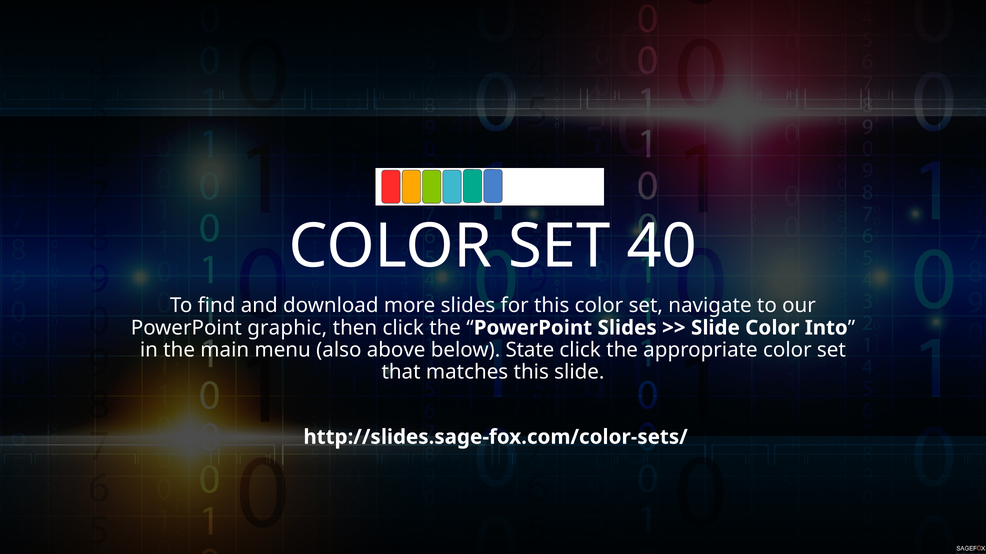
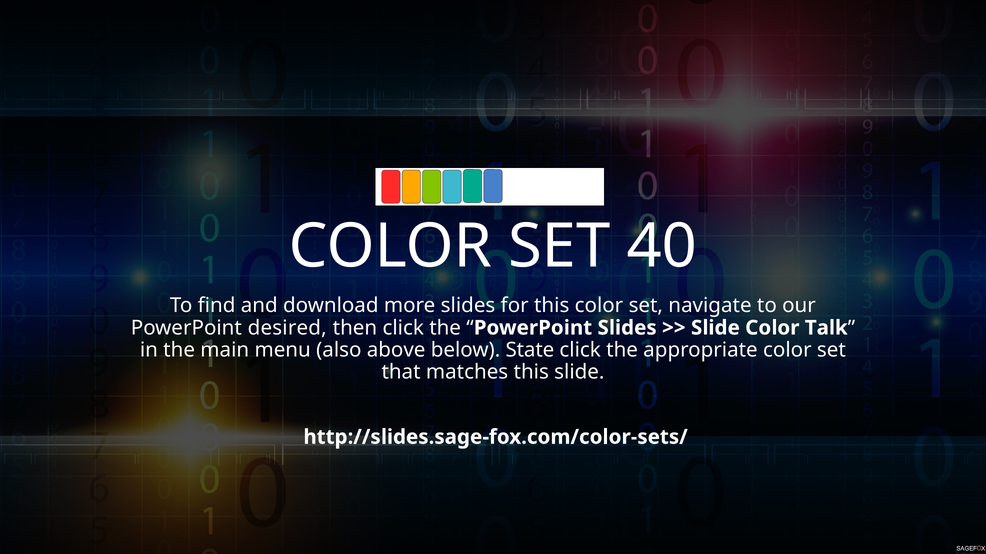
graphic: graphic -> desired
Into: Into -> Talk
